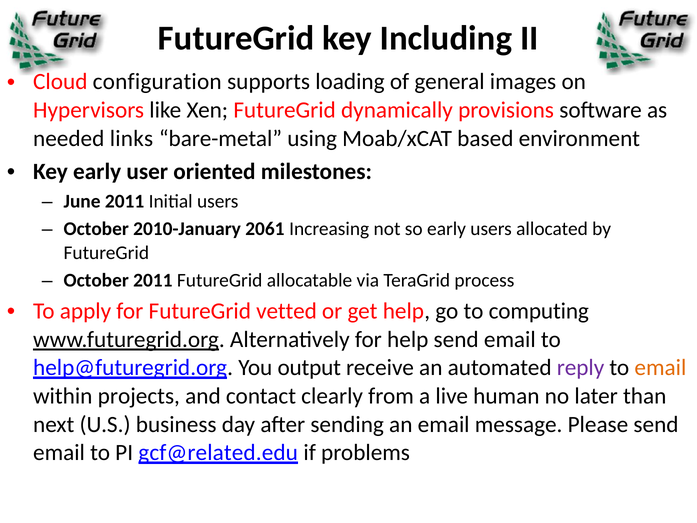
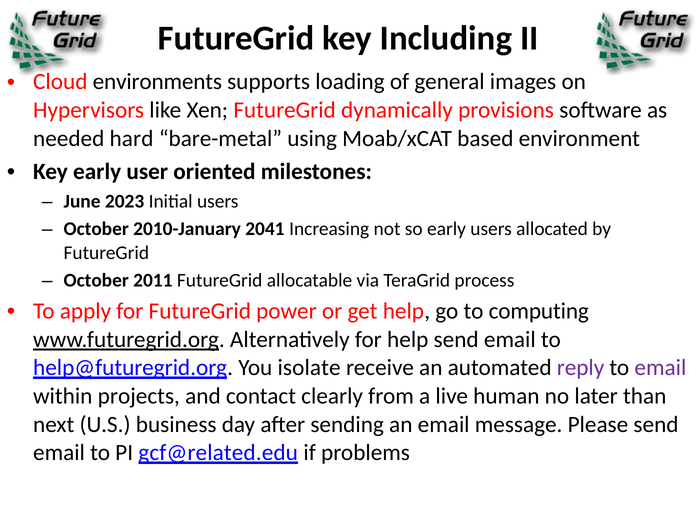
configuration: configuration -> environments
links: links -> hard
June 2011: 2011 -> 2023
2061: 2061 -> 2041
vetted: vetted -> power
output: output -> isolate
email at (660, 368) colour: orange -> purple
